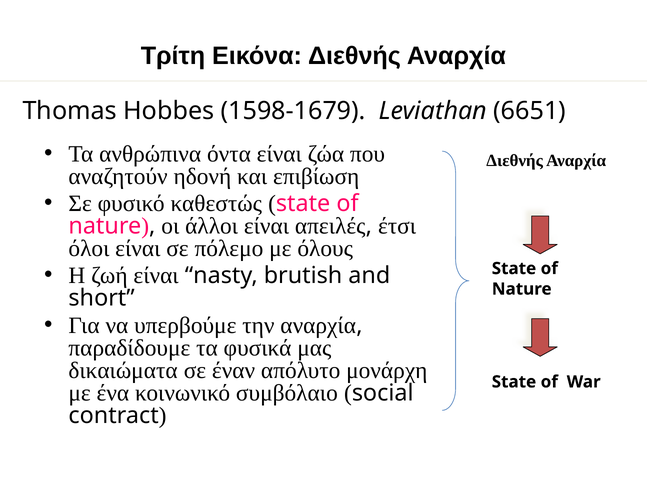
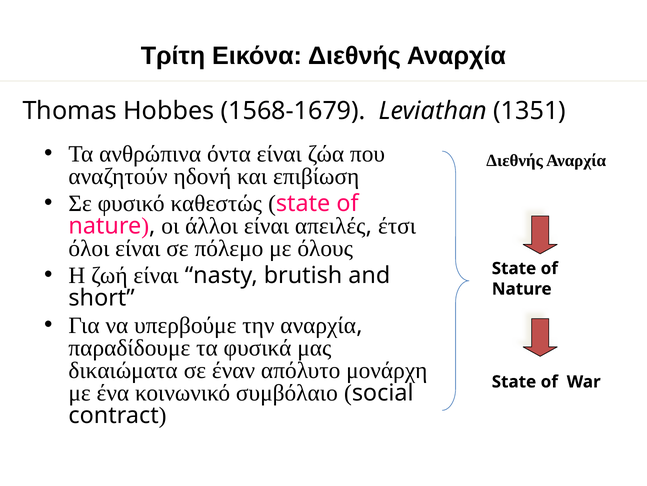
1598-1679: 1598-1679 -> 1568-1679
6651: 6651 -> 1351
